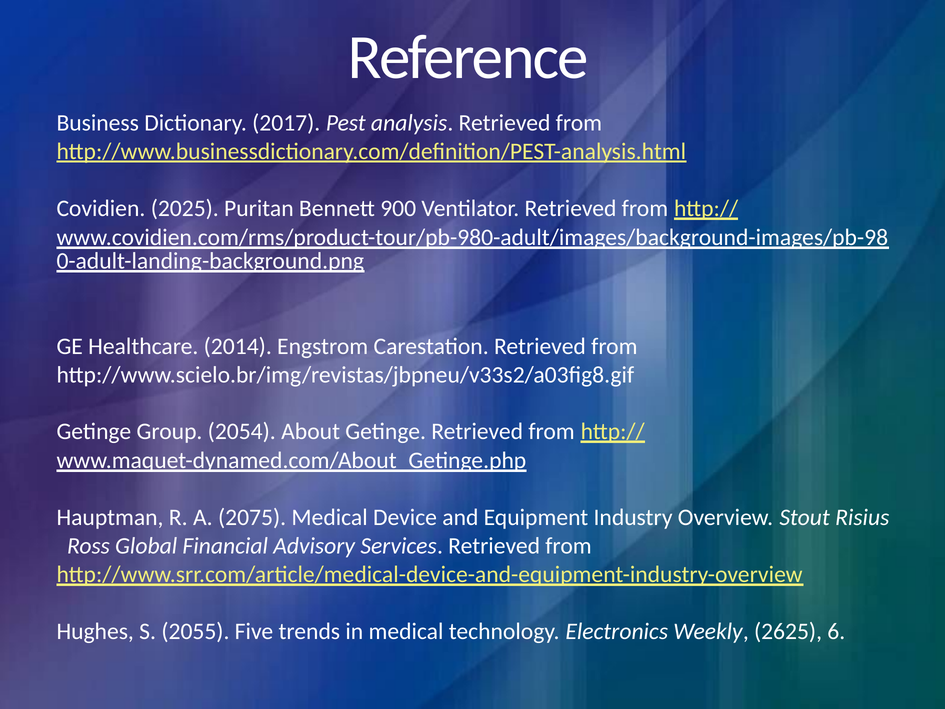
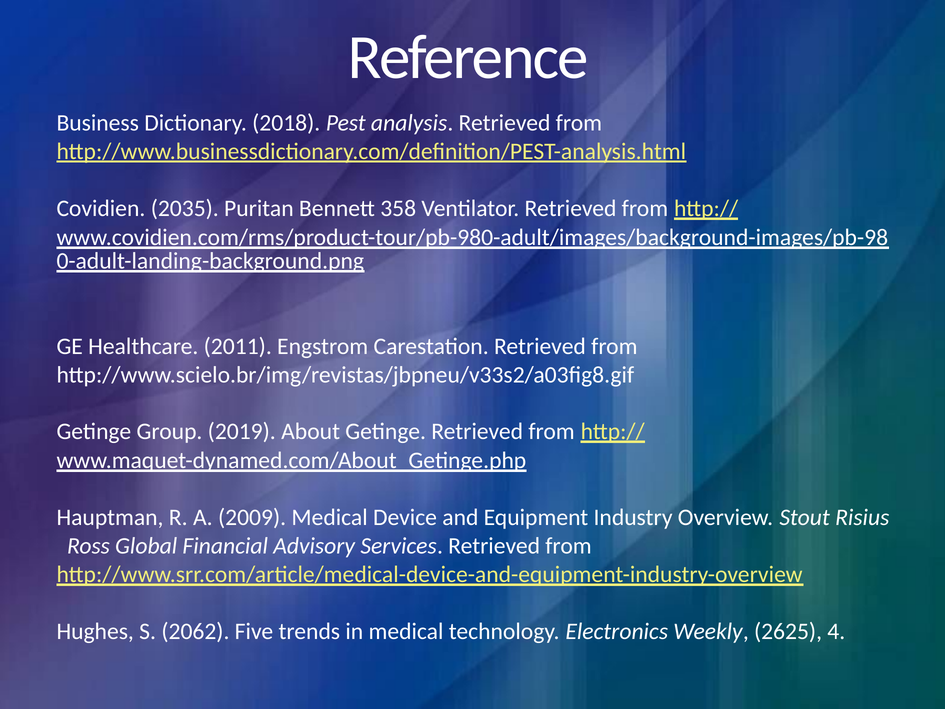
2017: 2017 -> 2018
2025: 2025 -> 2035
900: 900 -> 358
2014: 2014 -> 2011
2054: 2054 -> 2019
2075: 2075 -> 2009
2055: 2055 -> 2062
6: 6 -> 4
